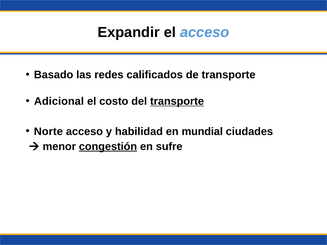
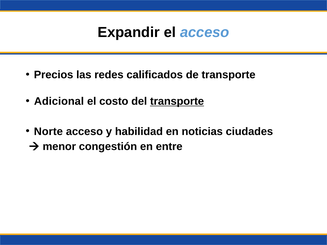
Basado: Basado -> Precios
mundial: mundial -> noticias
congestión underline: present -> none
sufre: sufre -> entre
